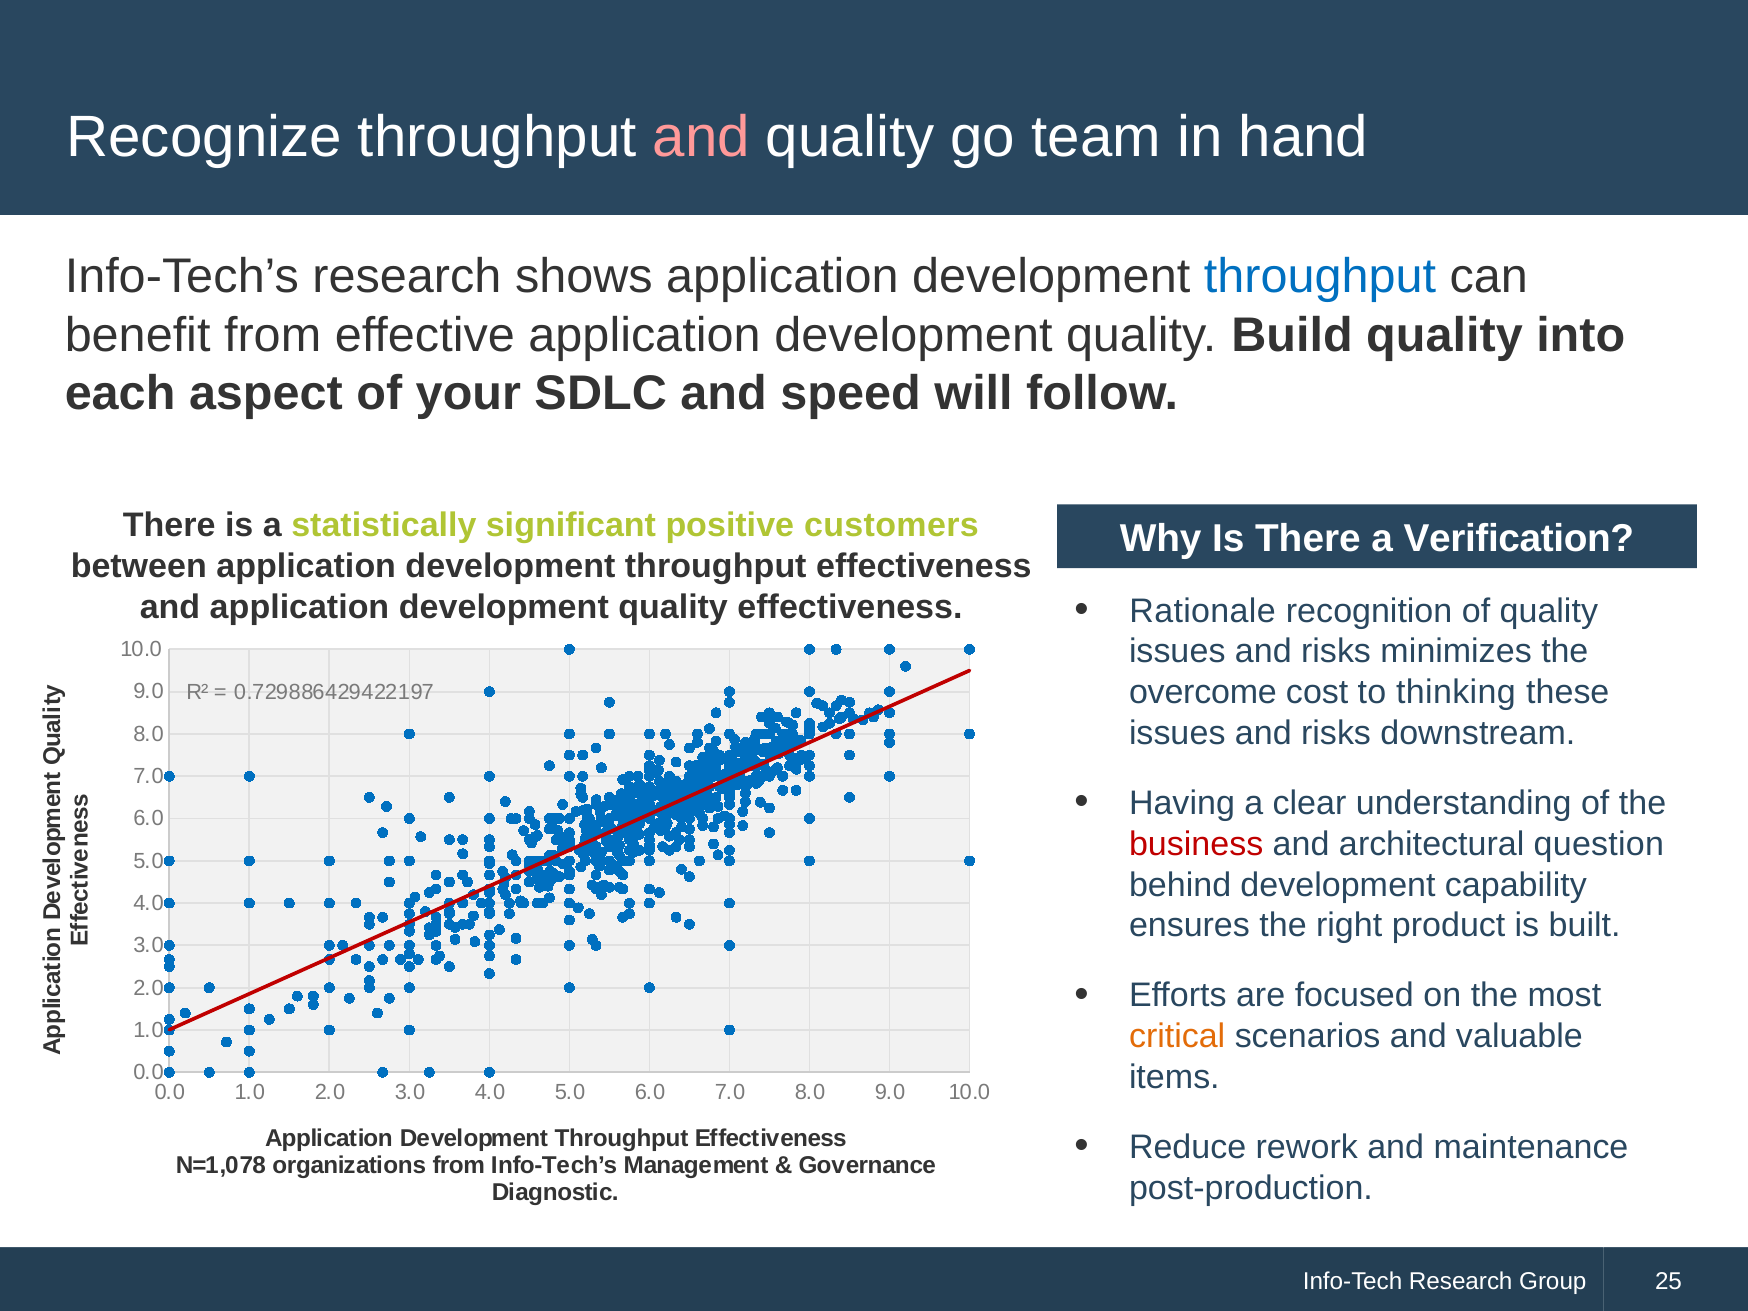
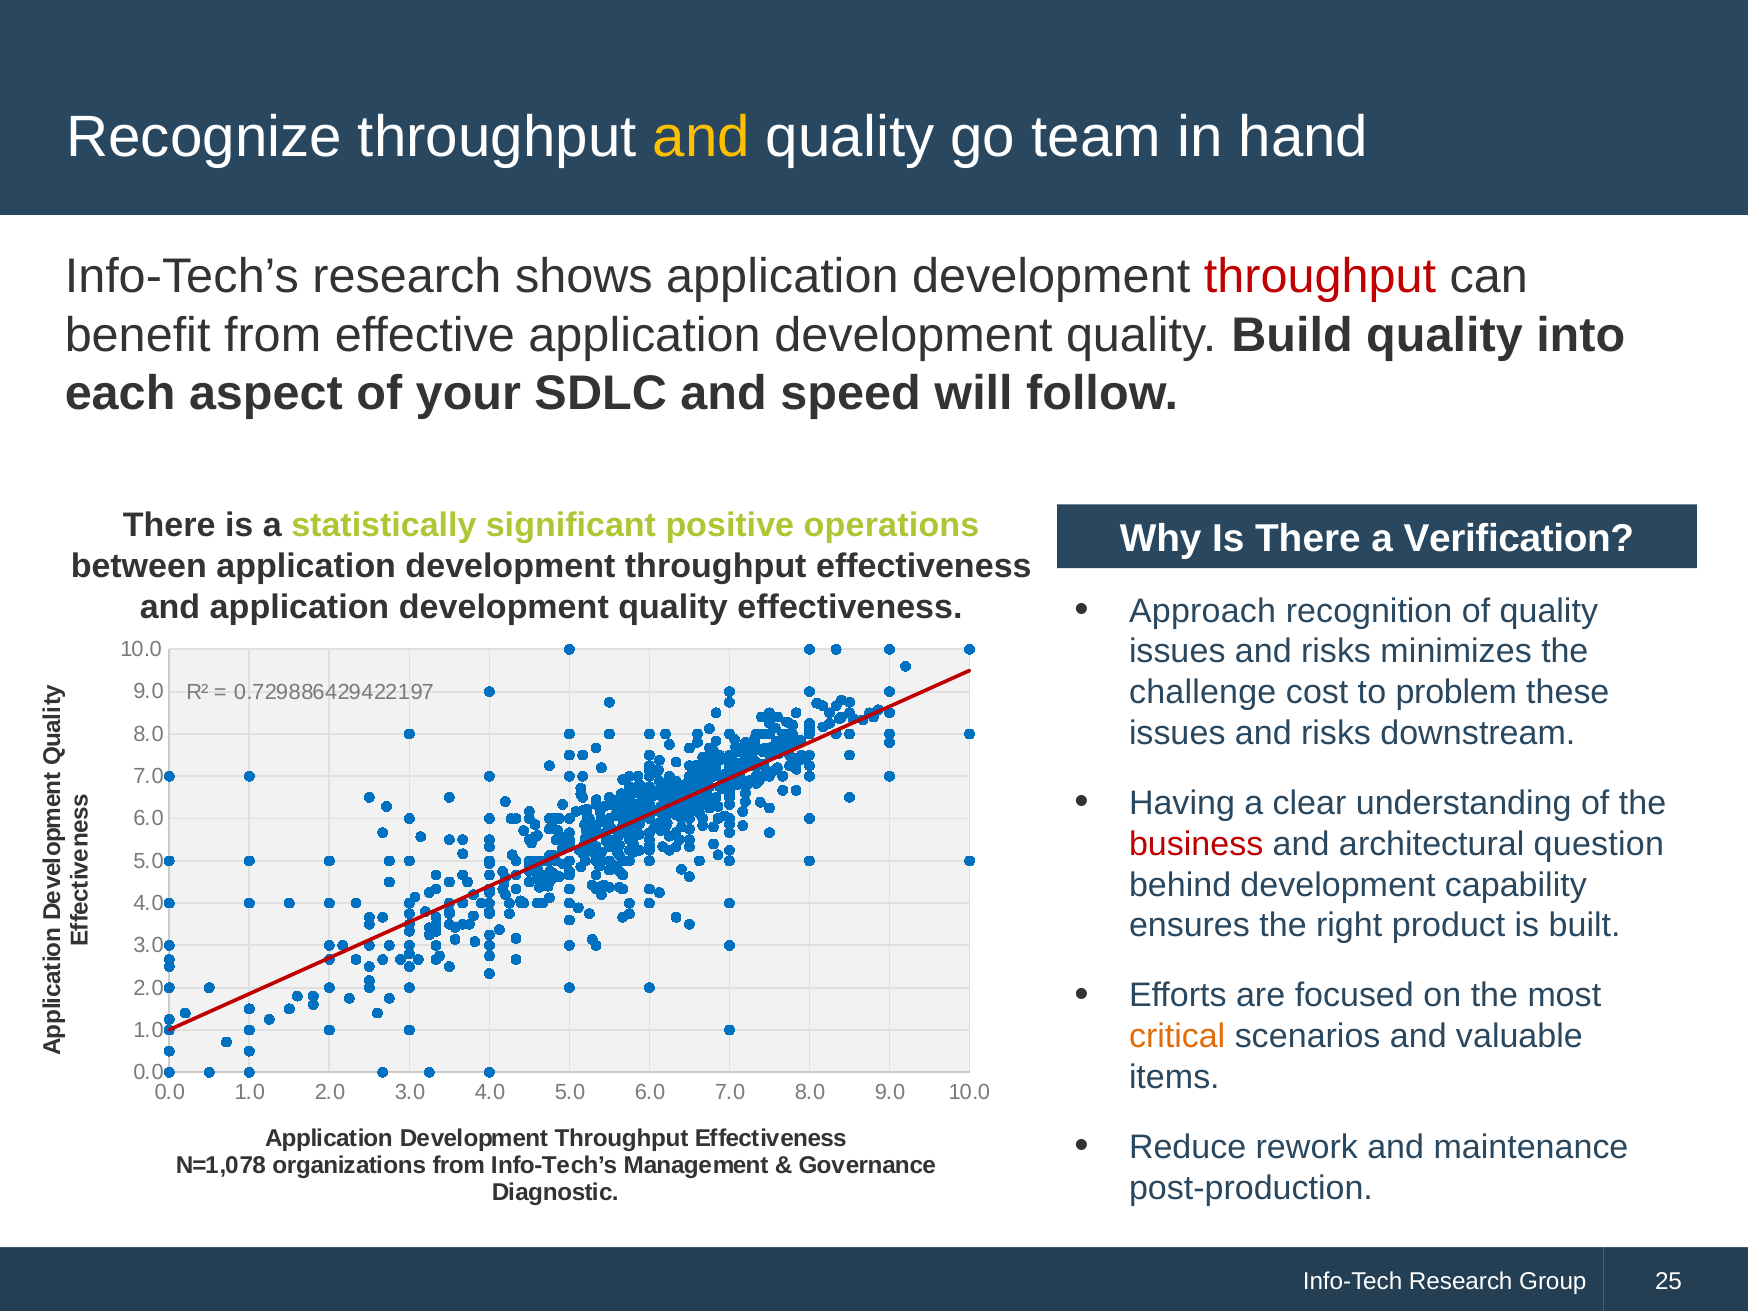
and at (701, 137) colour: pink -> yellow
throughput at (1320, 277) colour: blue -> red
customers: customers -> operations
Rationale: Rationale -> Approach
overcome: overcome -> challenge
thinking: thinking -> problem
